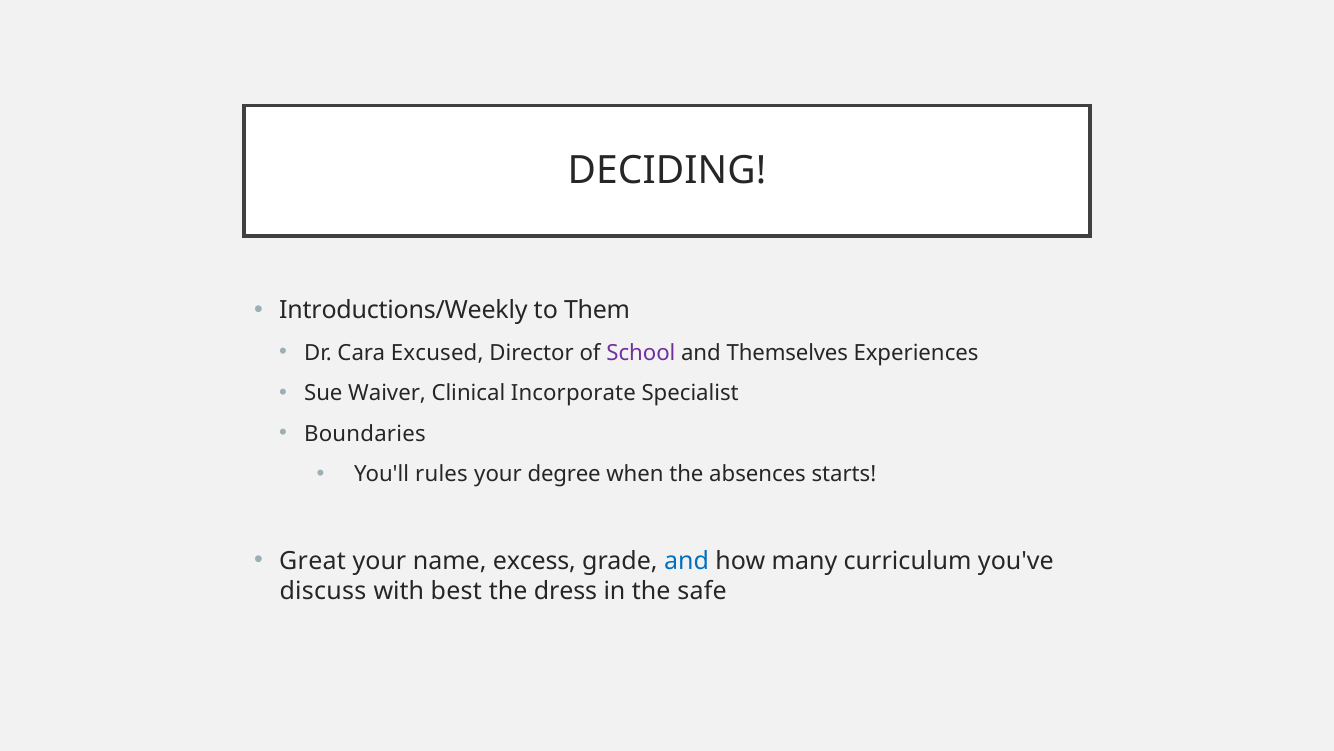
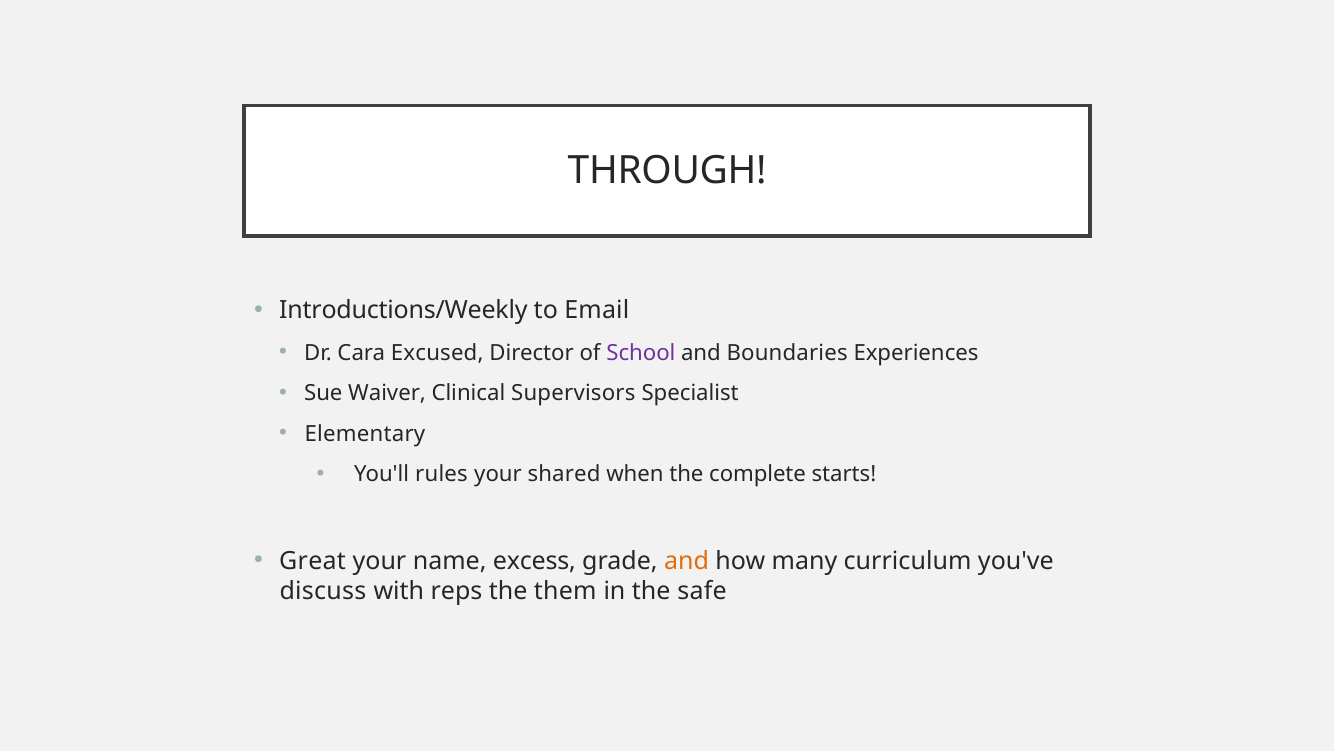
DECIDING: DECIDING -> THROUGH
Them: Them -> Email
Themselves: Themselves -> Boundaries
Incorporate: Incorporate -> Supervisors
Boundaries: Boundaries -> Elementary
degree: degree -> shared
absences: absences -> complete
and at (686, 560) colour: blue -> orange
best: best -> reps
dress: dress -> them
